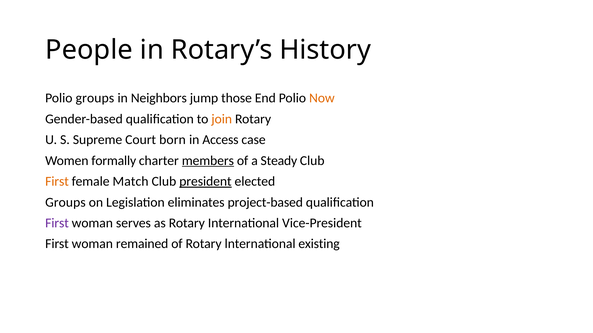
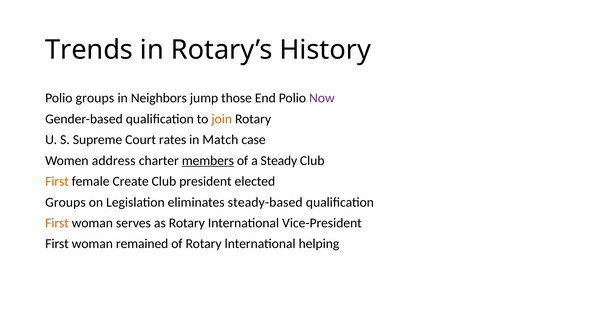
People: People -> Trends
Now colour: orange -> purple
born: born -> rates
Access: Access -> Match
formally: formally -> address
Match: Match -> Create
president underline: present -> none
project-based: project-based -> steady-based
First at (57, 223) colour: purple -> orange
existing: existing -> helping
